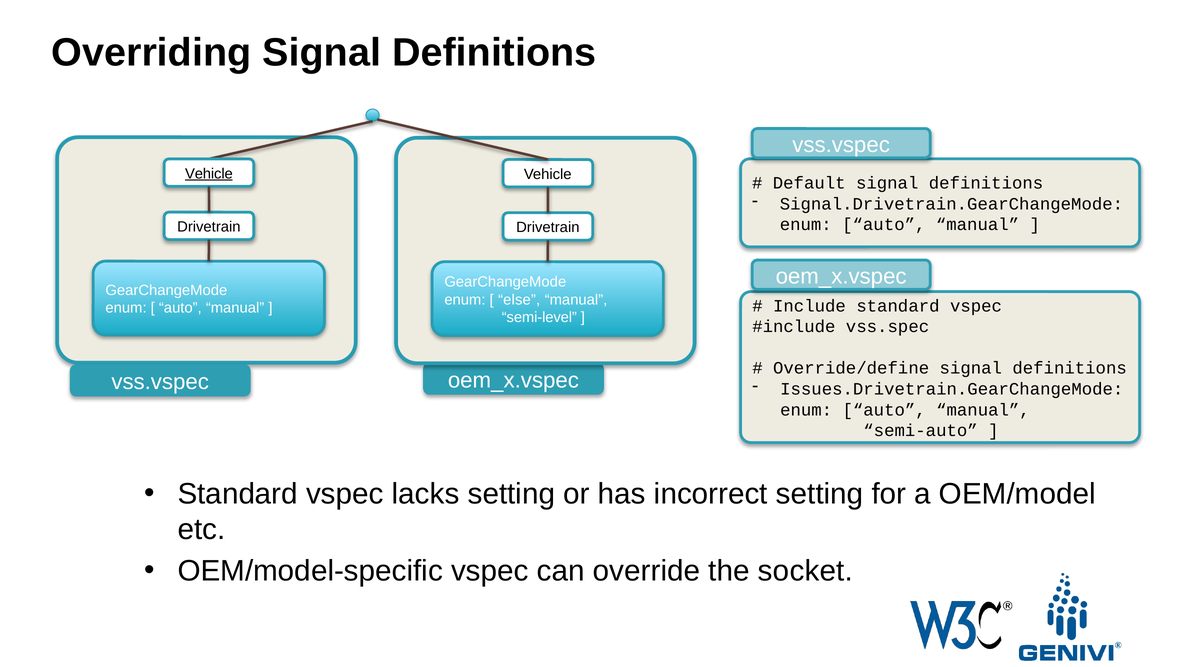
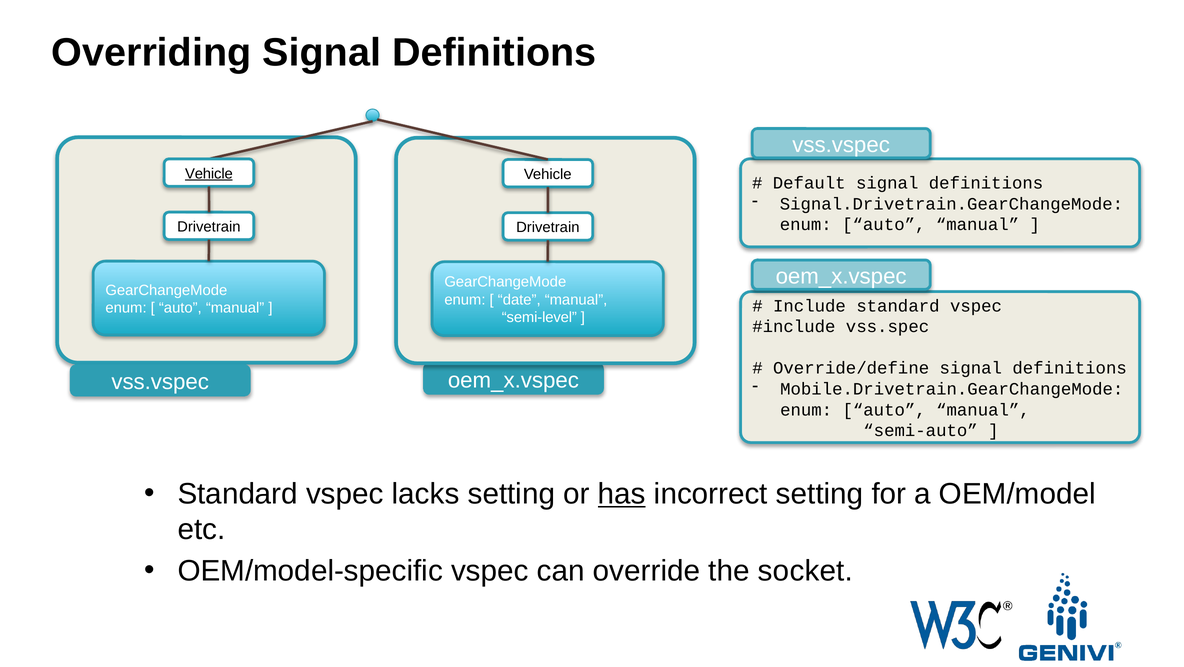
else: else -> date
Issues.Drivetrain.GearChangeMode: Issues.Drivetrain.GearChangeMode -> Mobile.Drivetrain.GearChangeMode
has underline: none -> present
